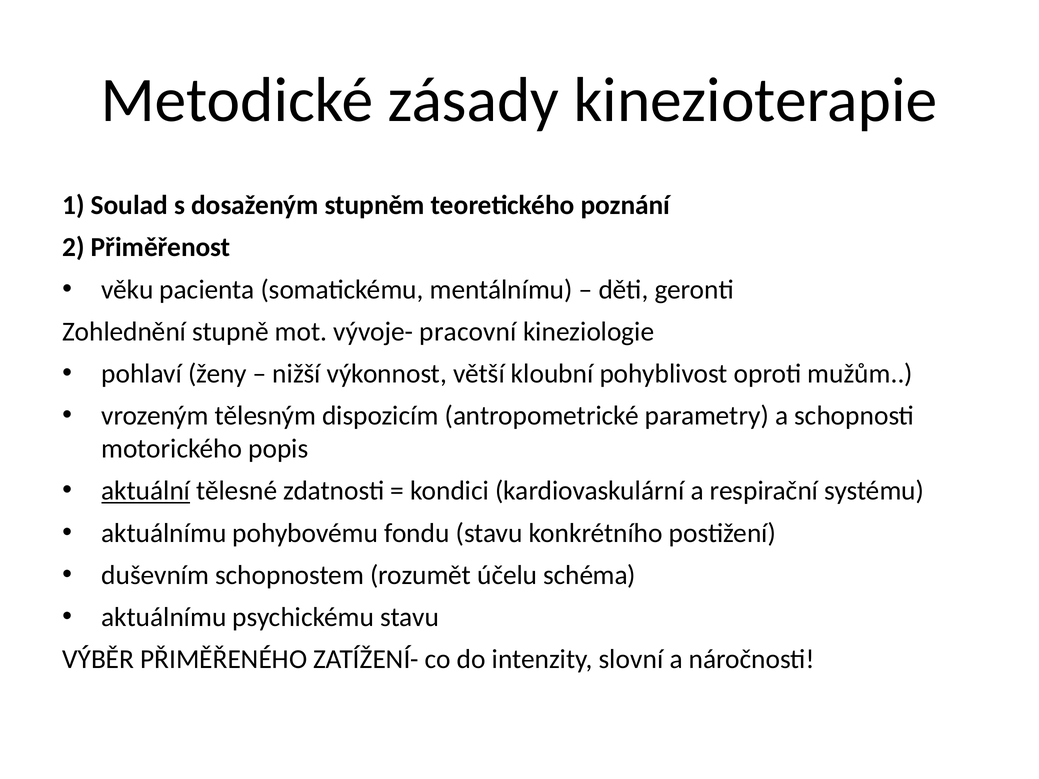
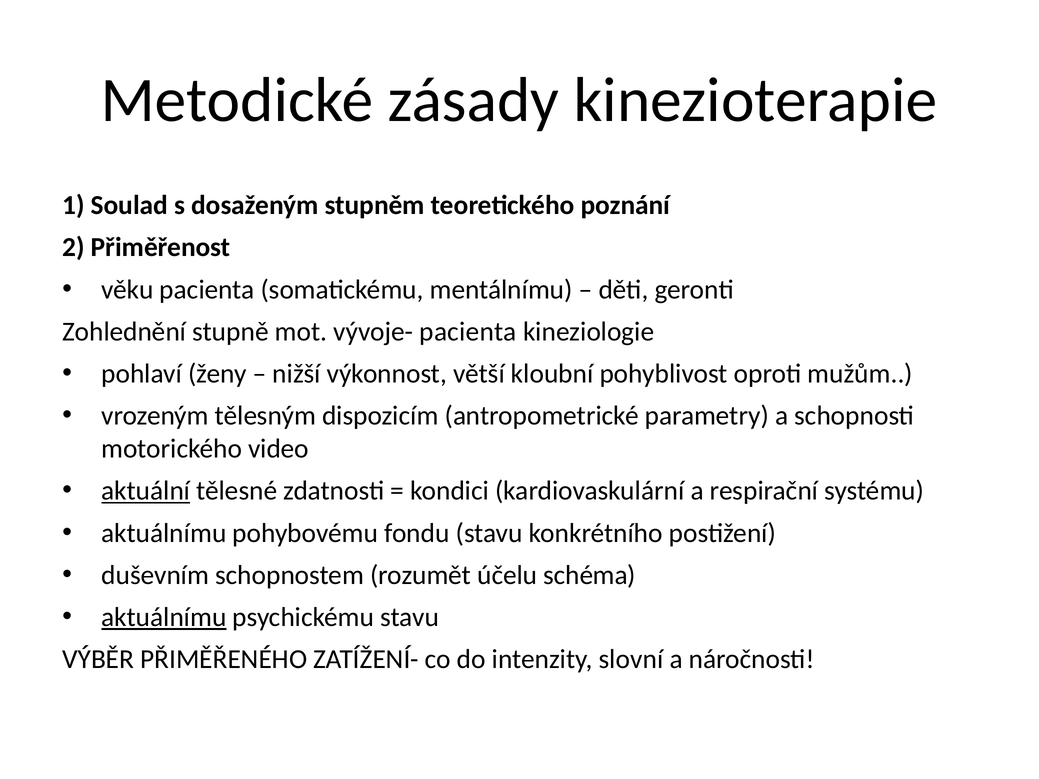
vývoje- pracovní: pracovní -> pacienta
popis: popis -> video
aktuálnímu at (164, 617) underline: none -> present
